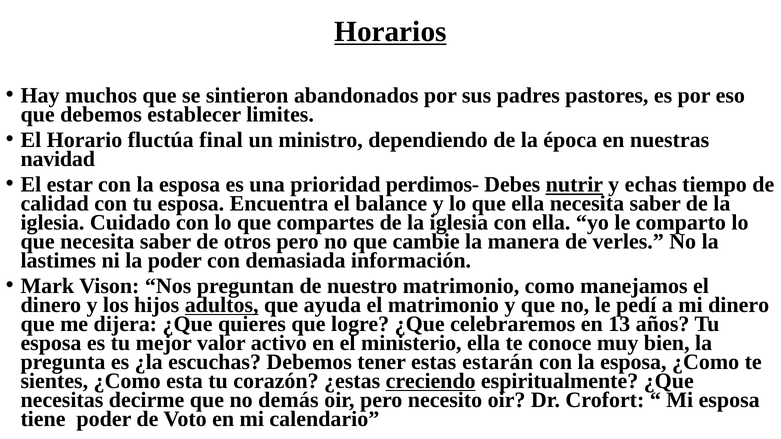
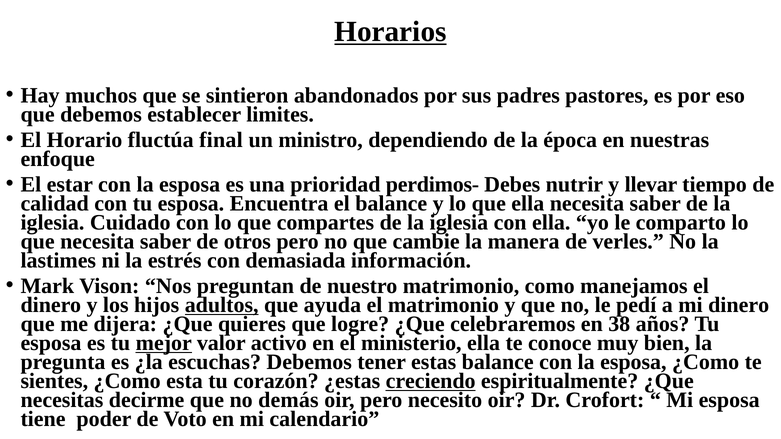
navidad: navidad -> enfoque
nutrir underline: present -> none
echas: echas -> llevar
la poder: poder -> estrés
13: 13 -> 38
mejor underline: none -> present
estas estarán: estarán -> balance
